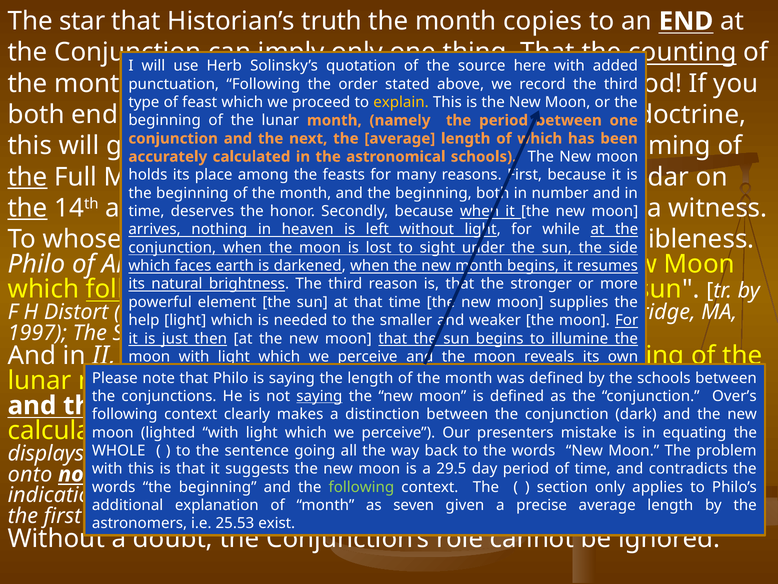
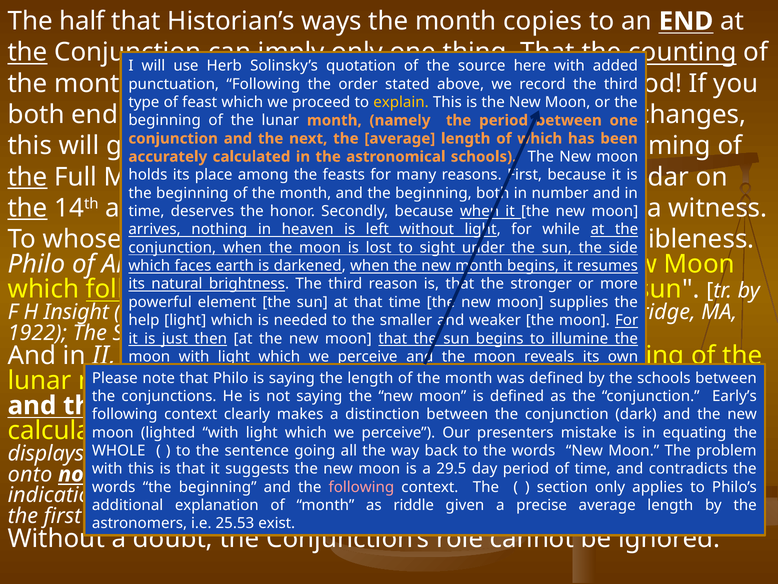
star: star -> half
truth: truth -> ways
the at (28, 52) underline: none -> present
doctrine: doctrine -> changes
Distort: Distort -> Insight
1997: 1997 -> 1922
saying at (319, 396) underline: present -> none
Over’s: Over’s -> Early’s
following at (361, 487) colour: light green -> pink
seven: seven -> riddle
